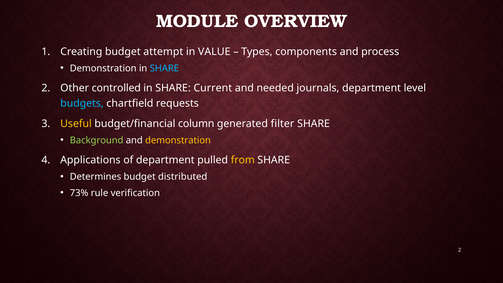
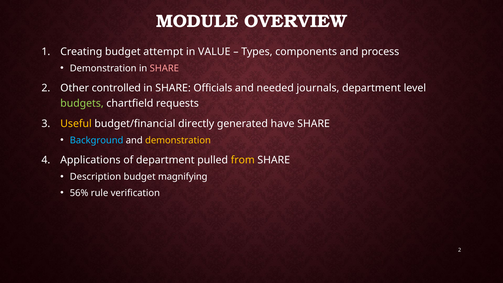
SHARE at (164, 68) colour: light blue -> pink
Current: Current -> Officials
budgets colour: light blue -> light green
column: column -> directly
filter: filter -> have
Background colour: light green -> light blue
Determines: Determines -> Description
distributed: distributed -> magnifying
73%: 73% -> 56%
